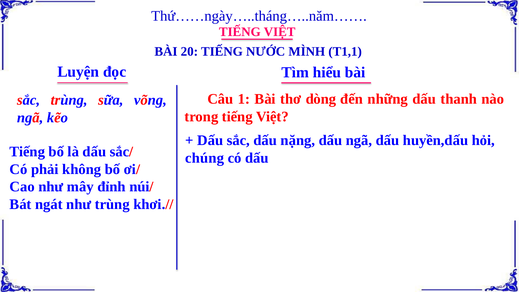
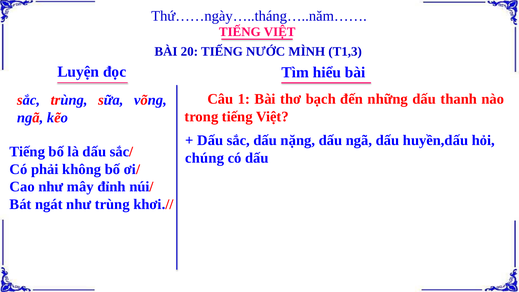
T1,1: T1,1 -> T1,3
dòng: dòng -> bạch
